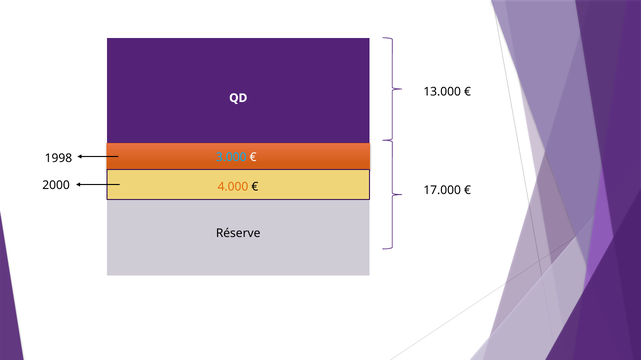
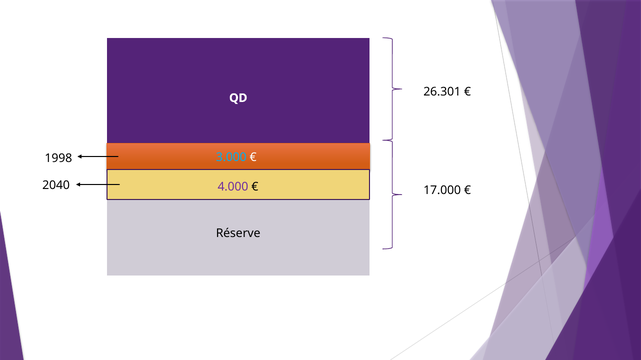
13.000: 13.000 -> 26.301
2000: 2000 -> 2040
4.000 colour: orange -> purple
